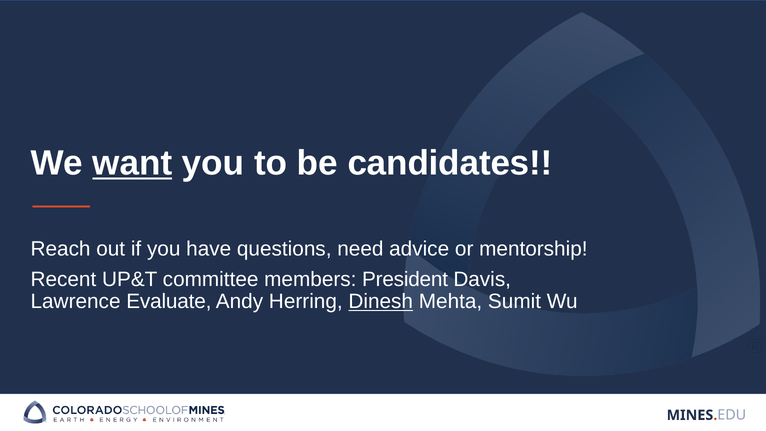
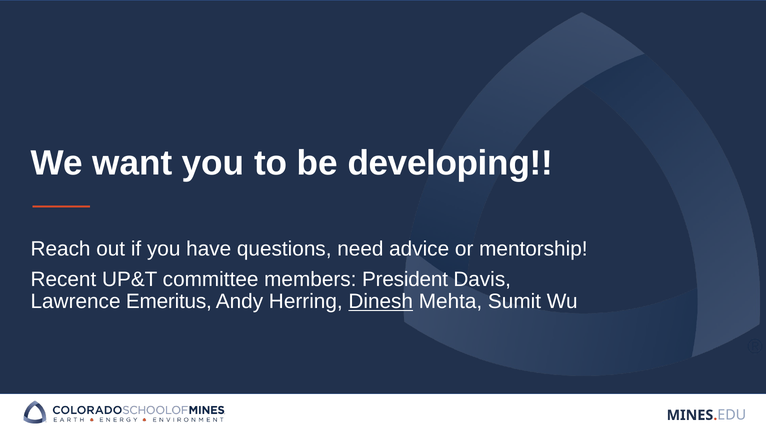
want underline: present -> none
candidates: candidates -> developing
Evaluate: Evaluate -> Emeritus
